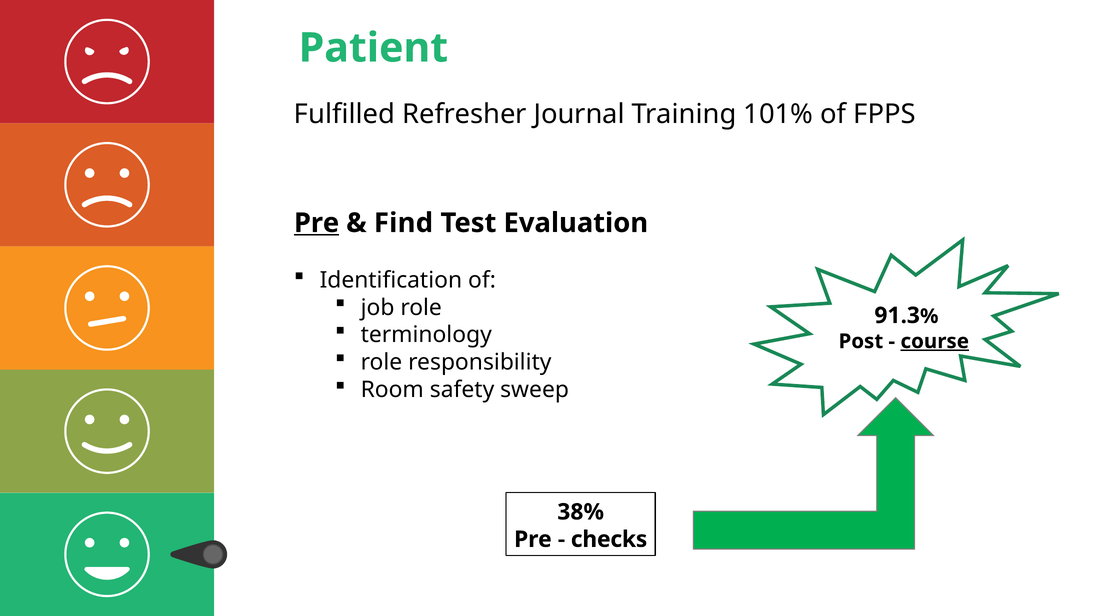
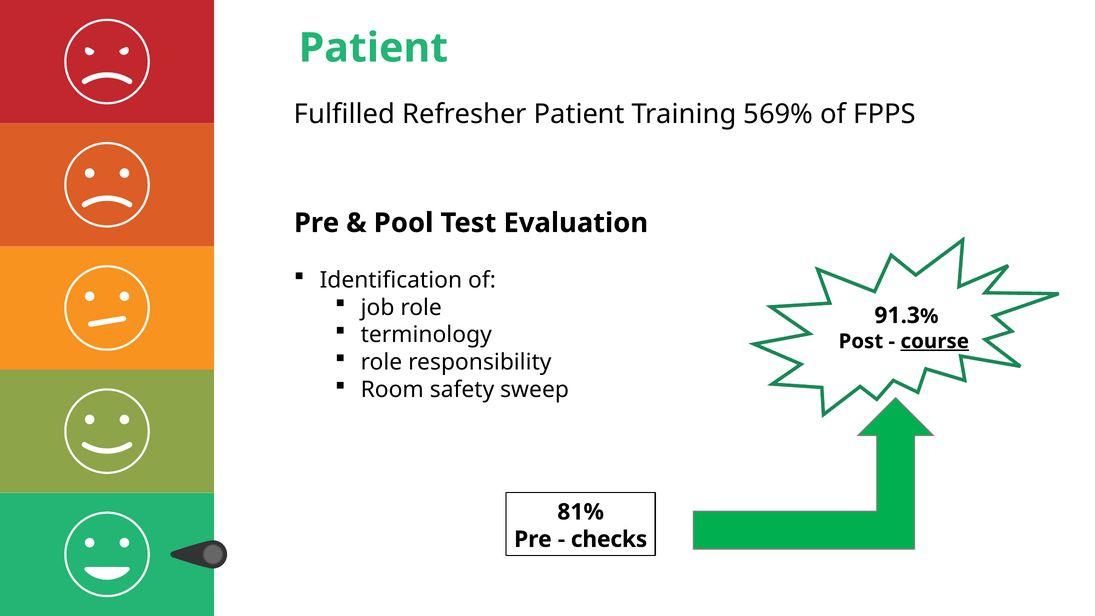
Refresher Journal: Journal -> Patient
101%: 101% -> 569%
Pre at (317, 223) underline: present -> none
Find: Find -> Pool
38%: 38% -> 81%
